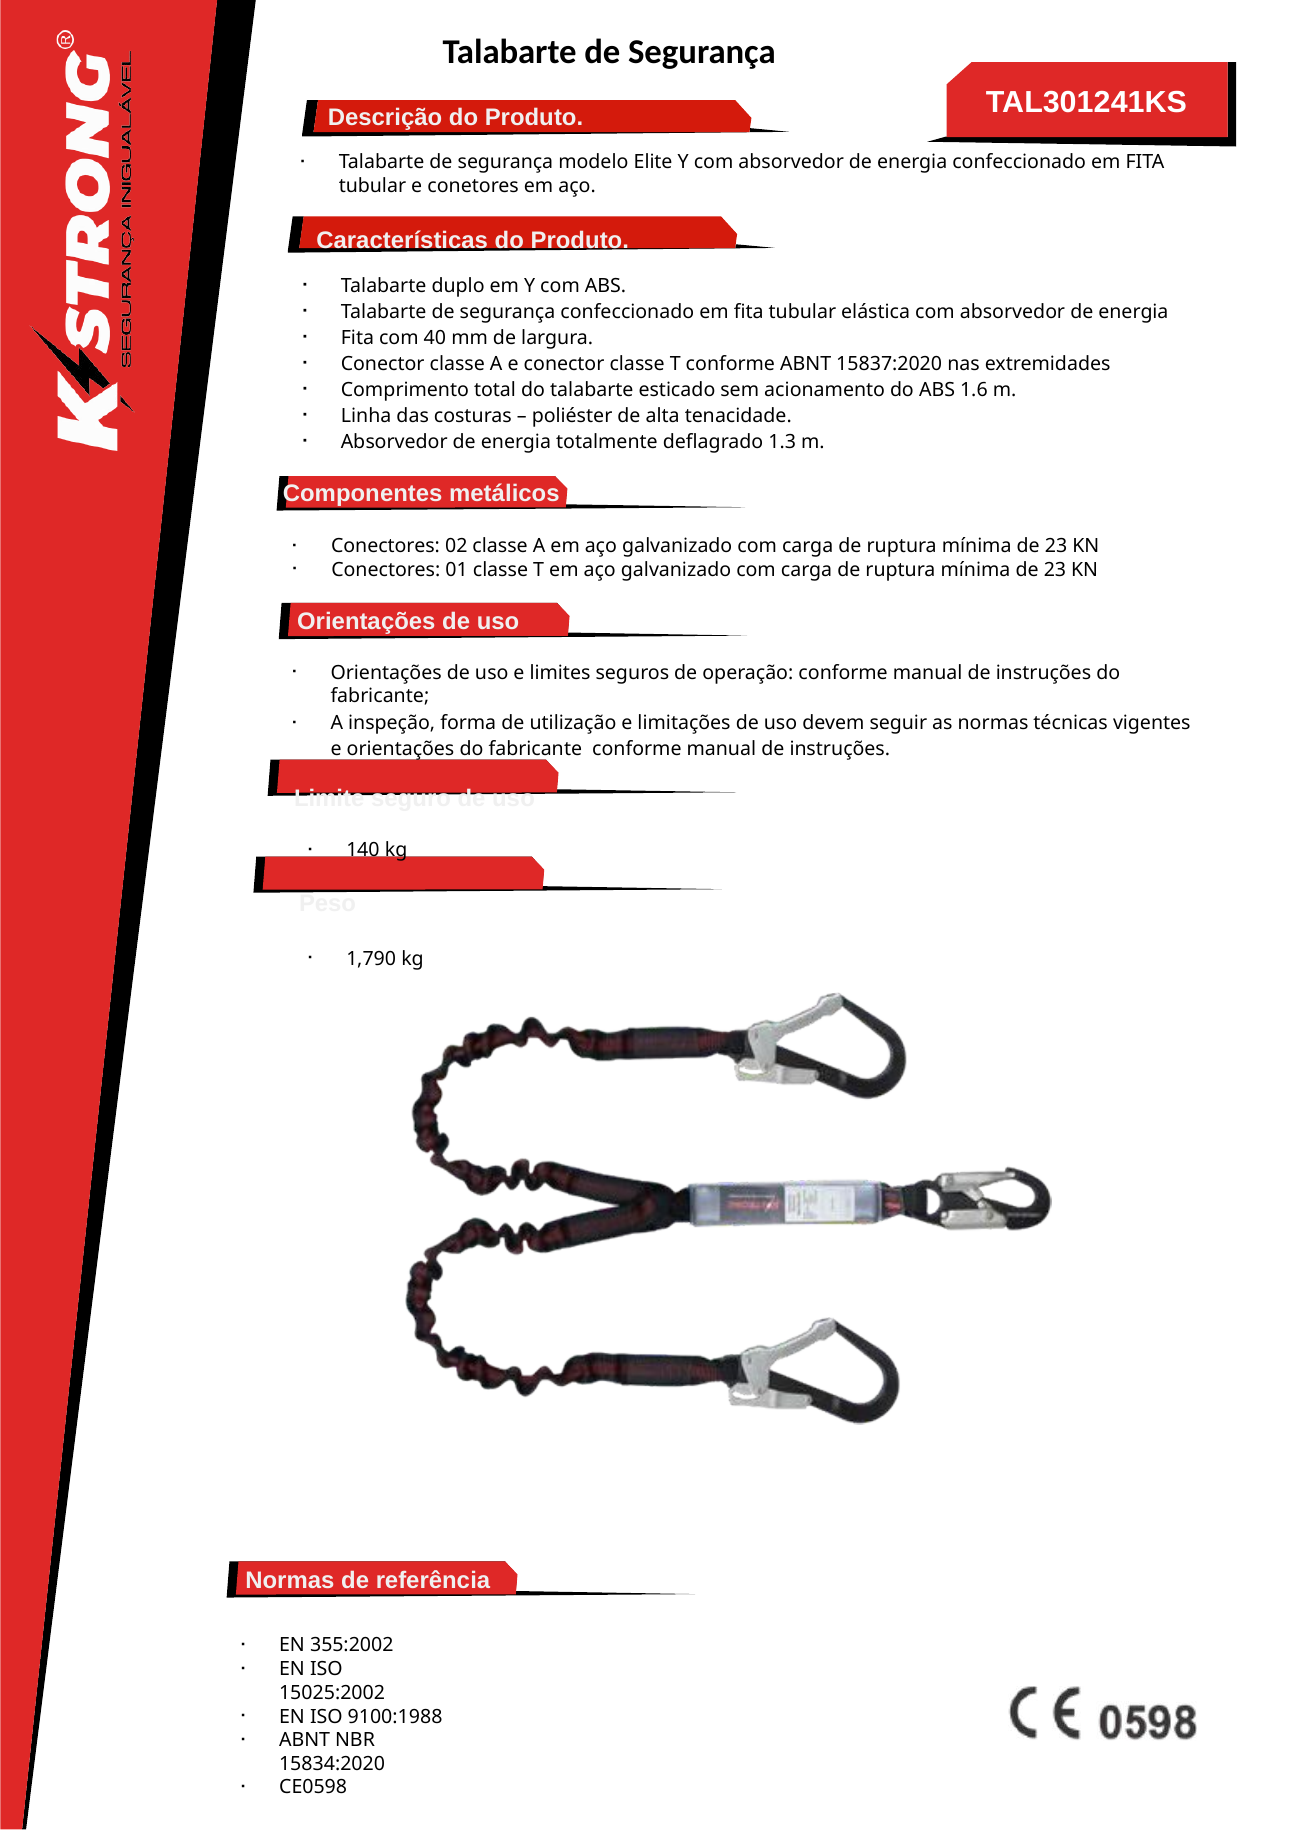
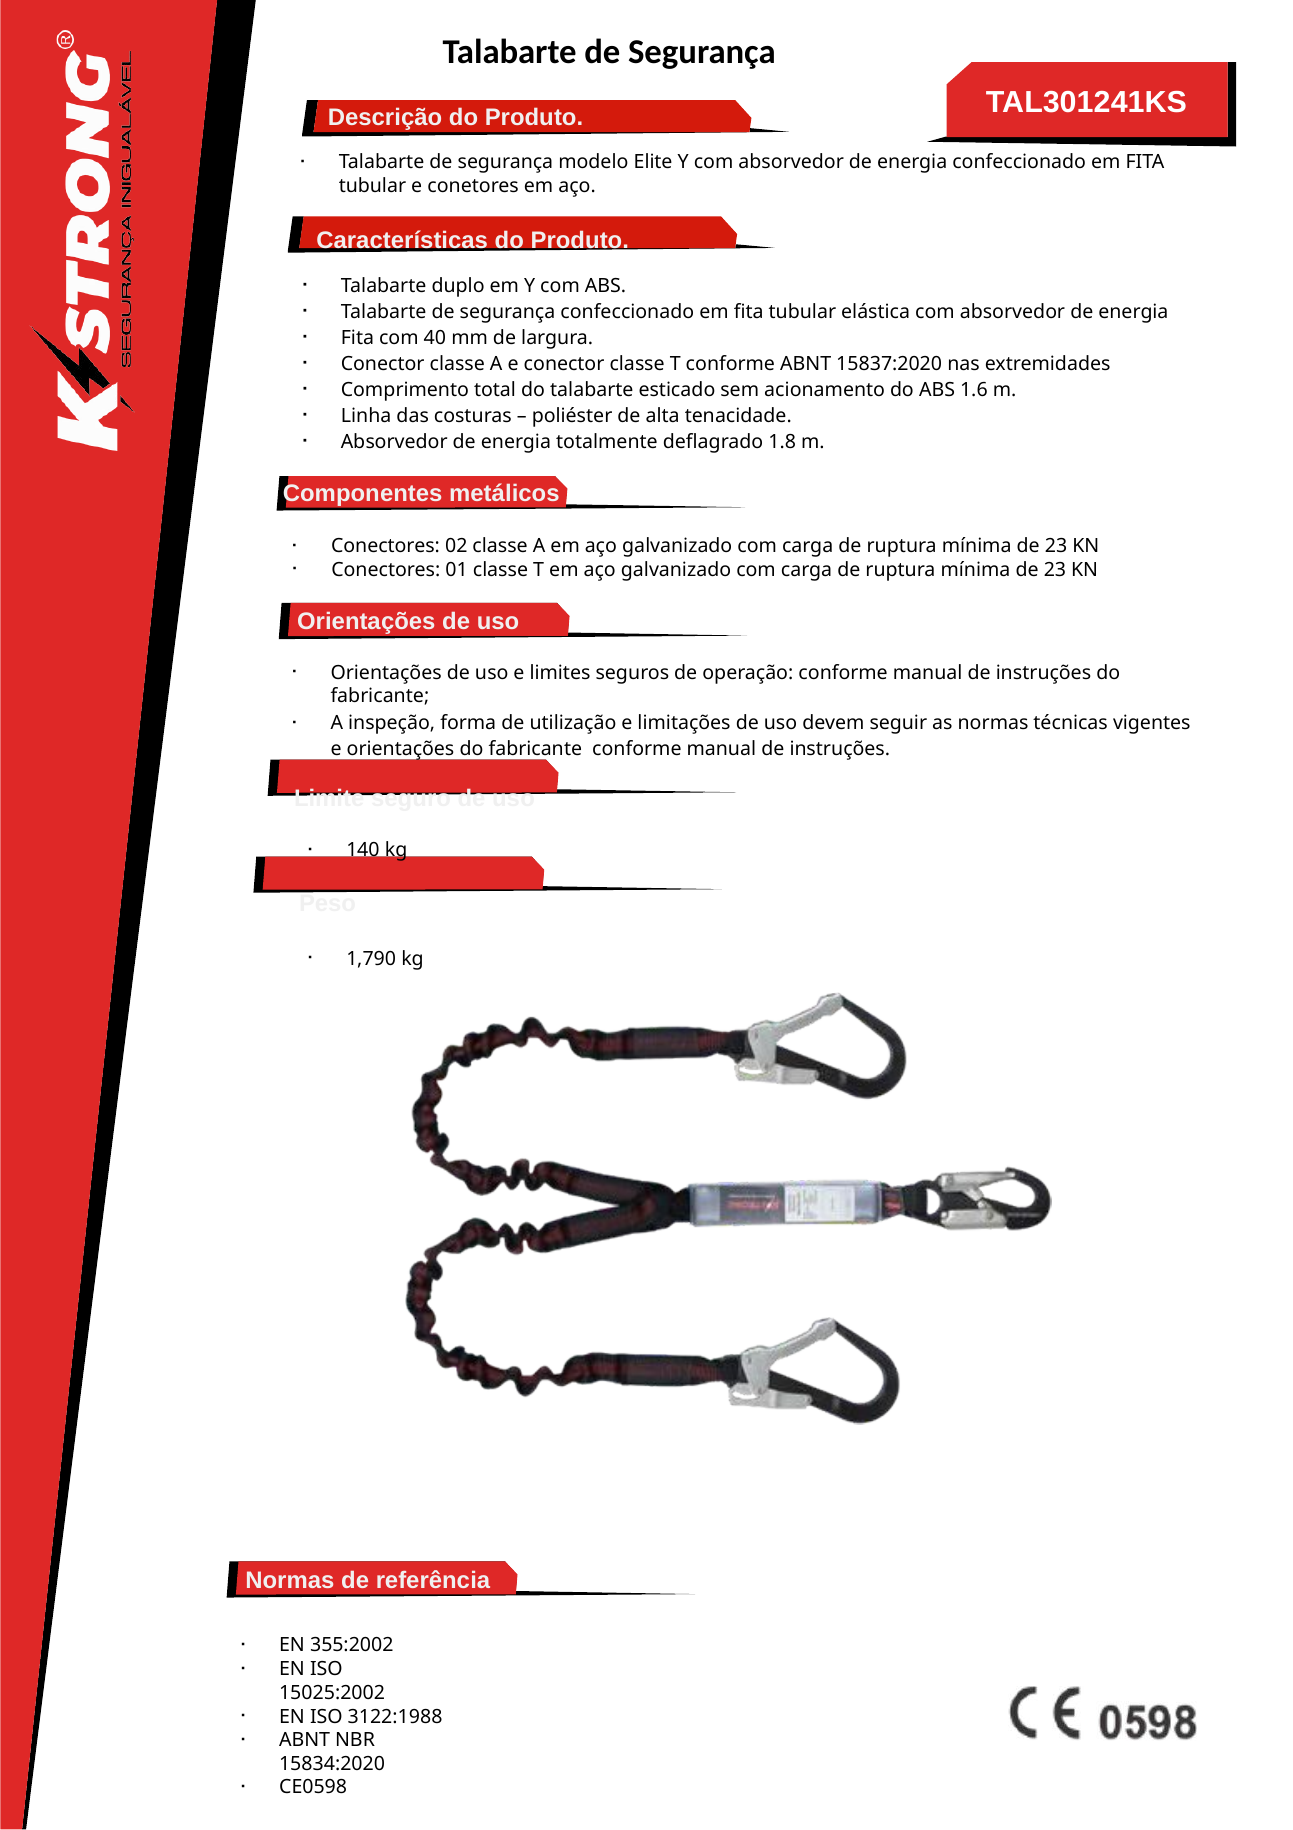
1.3: 1.3 -> 1.8
9100:1988: 9100:1988 -> 3122:1988
